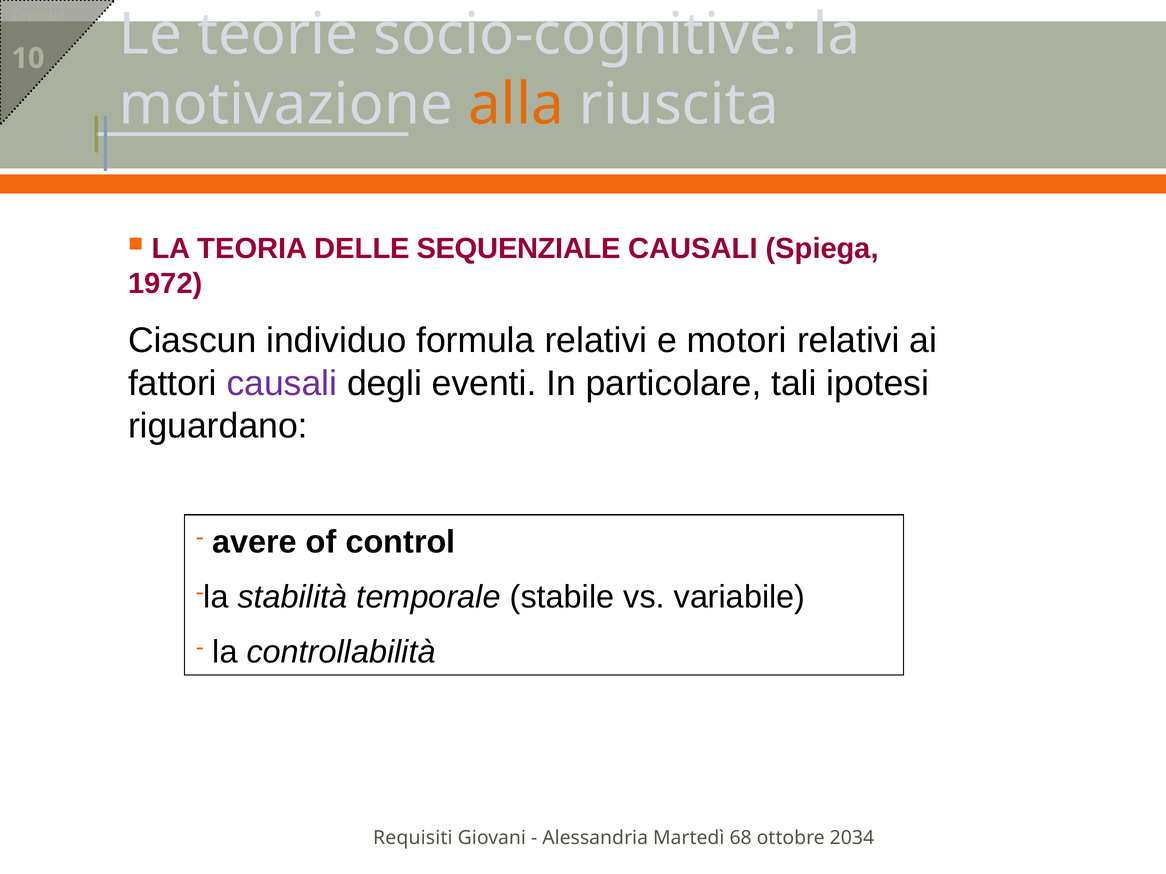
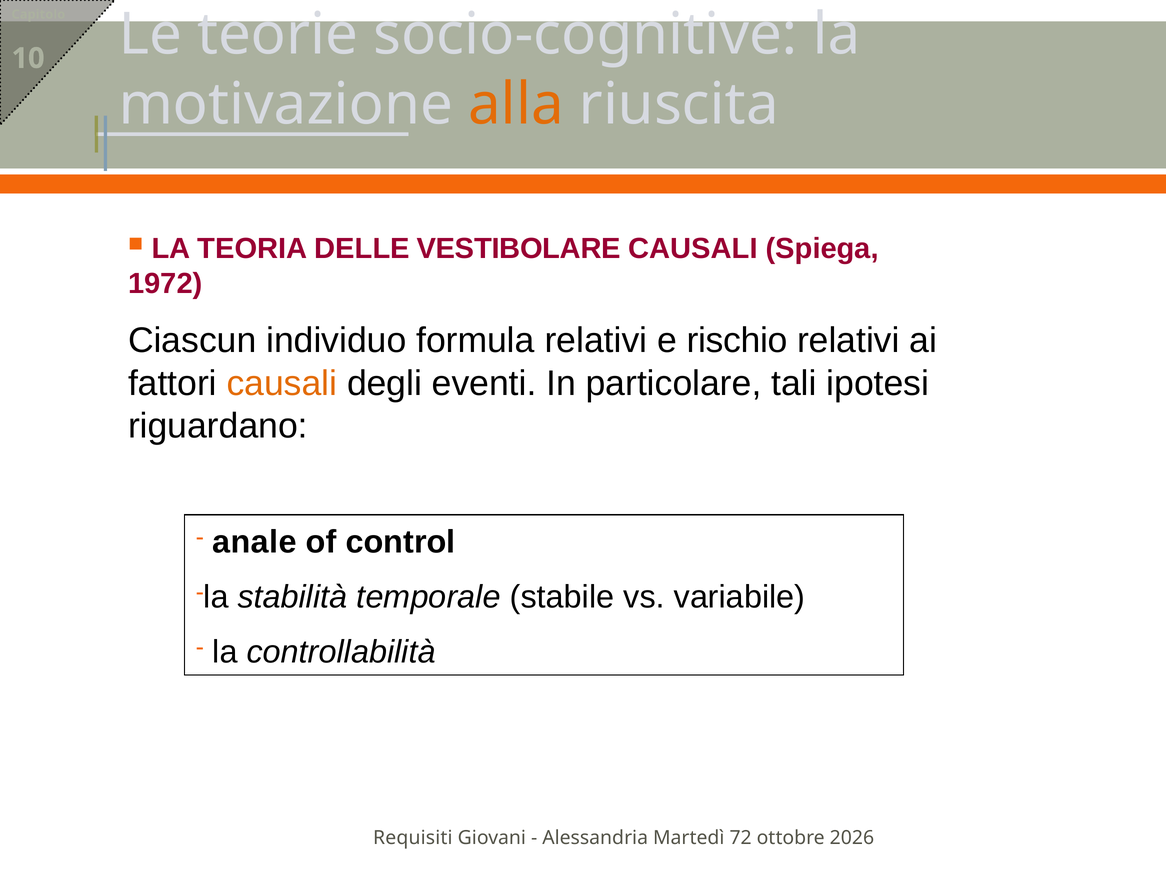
SEQUENZIALE: SEQUENZIALE -> VESTIBOLARE
motori: motori -> rischio
causali at (282, 384) colour: purple -> orange
avere: avere -> anale
68: 68 -> 72
2034: 2034 -> 2026
